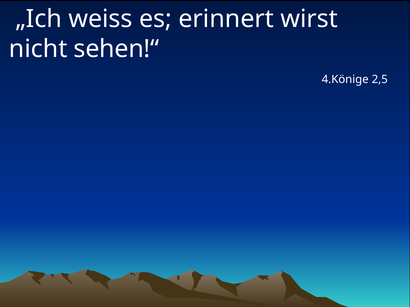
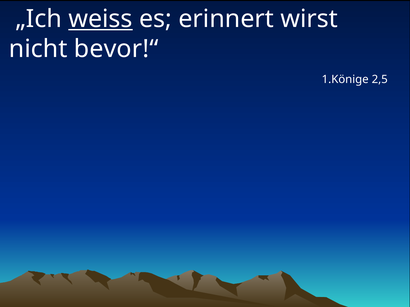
weiss underline: none -> present
sehen!“: sehen!“ -> bevor!“
4.Könige: 4.Könige -> 1.Könige
